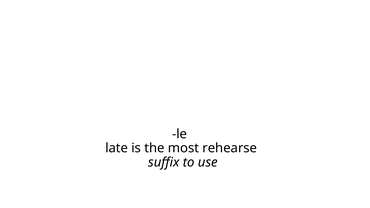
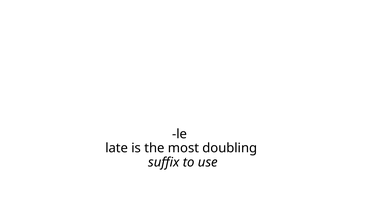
rehearse: rehearse -> doubling
